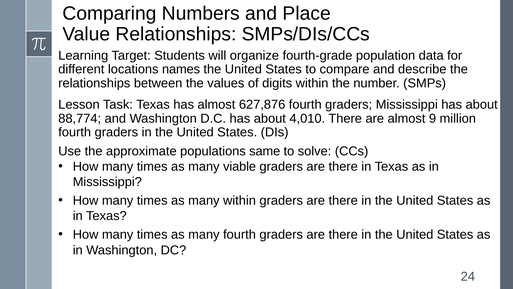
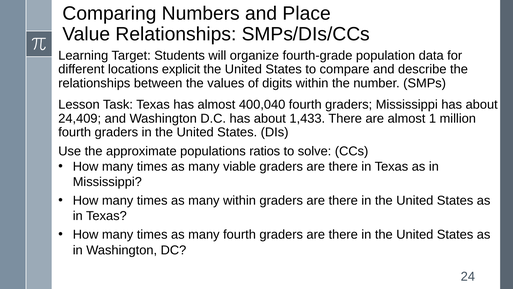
names: names -> explicit
627,876: 627,876 -> 400,040
88,774: 88,774 -> 24,409
4,010: 4,010 -> 1,433
9: 9 -> 1
same: same -> ratios
